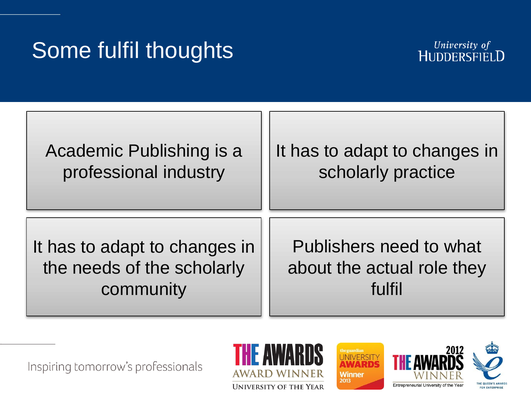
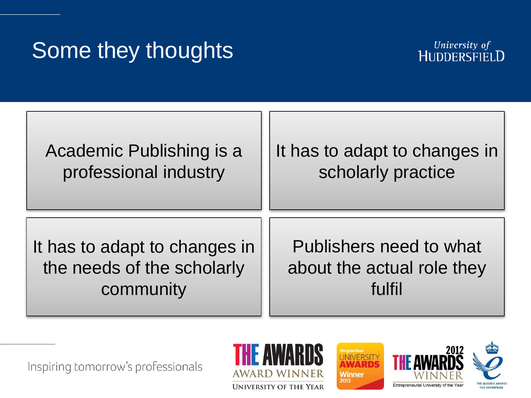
Some fulfil: fulfil -> they
